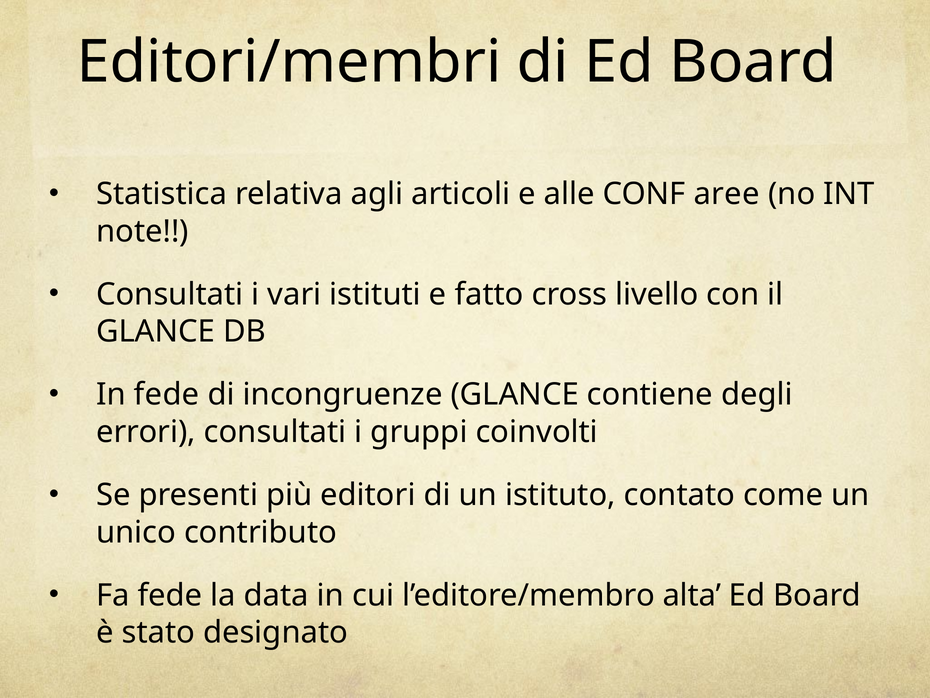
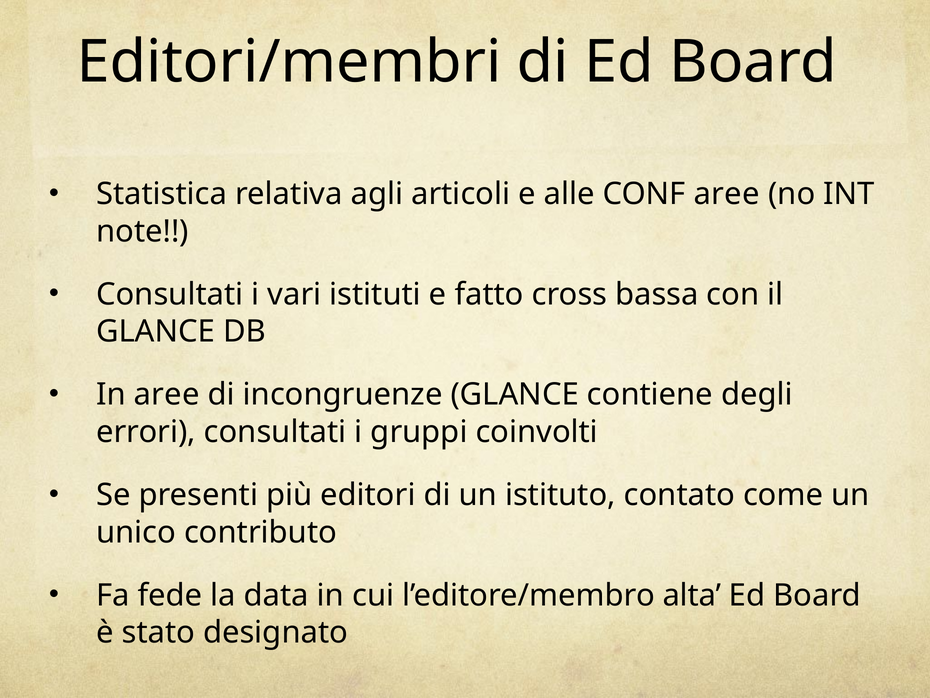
livello: livello -> bassa
In fede: fede -> aree
